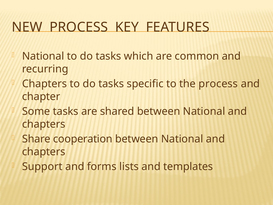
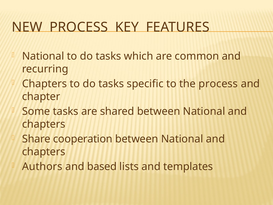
Support: Support -> Authors
forms: forms -> based
